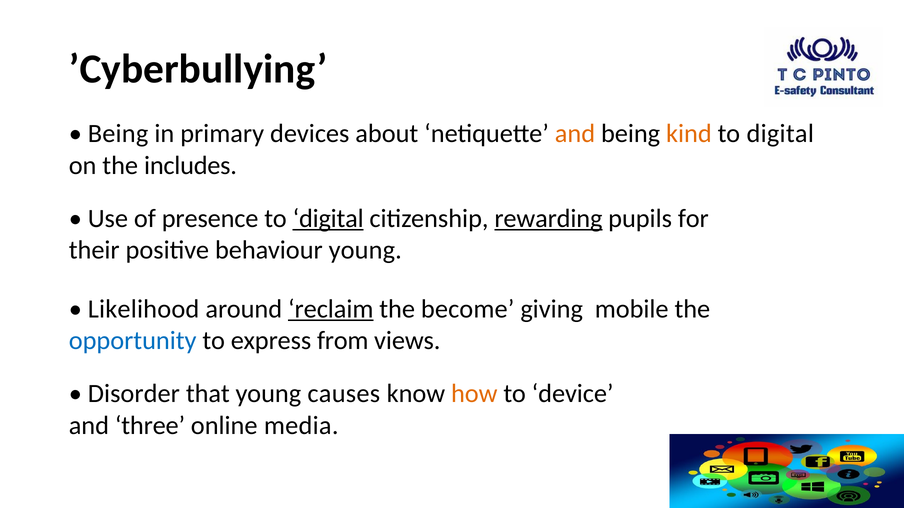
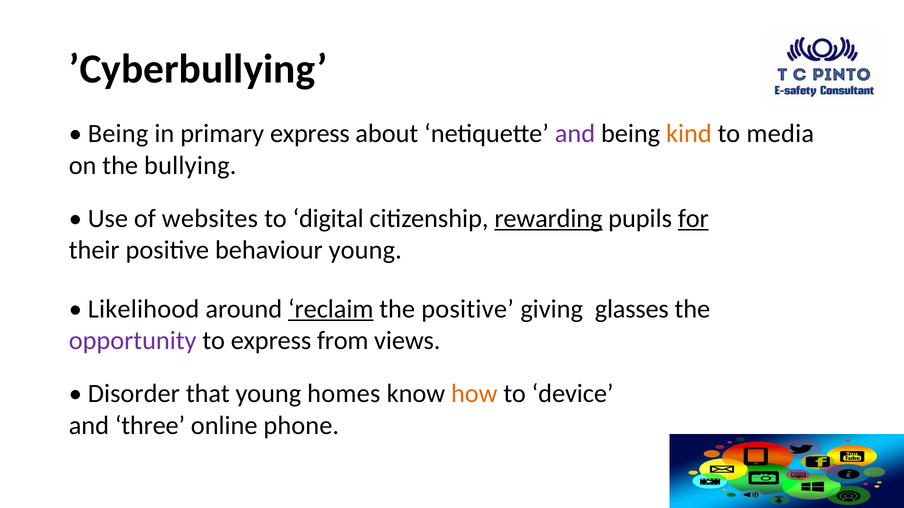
primary devices: devices -> express
and at (575, 134) colour: orange -> purple
digital at (780, 134): digital -> media
includes: includes -> bullying
presence: presence -> websites
digital at (328, 219) underline: present -> none
for underline: none -> present
the become: become -> positive
mobile: mobile -> glasses
opportunity colour: blue -> purple
causes: causes -> homes
media: media -> phone
